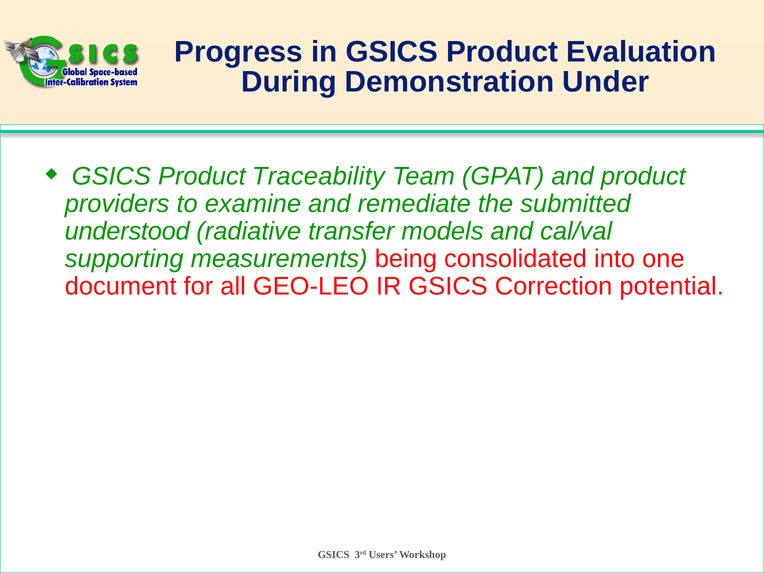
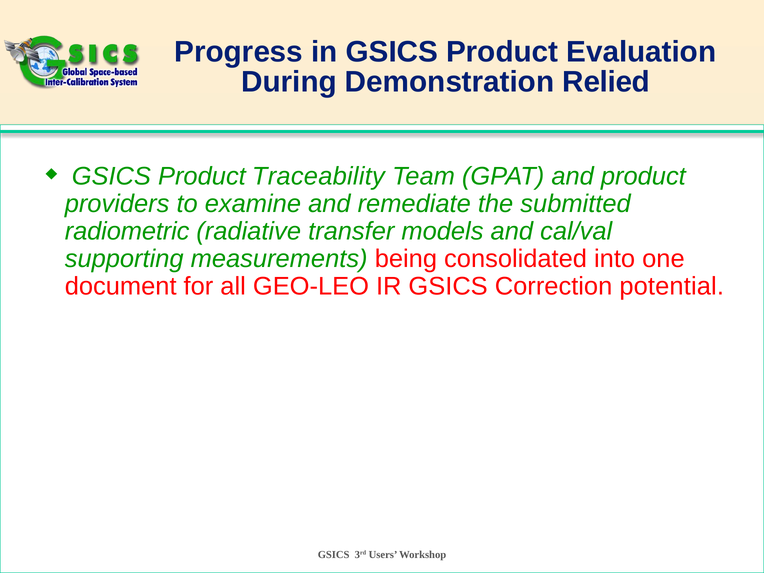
Under: Under -> Relied
understood: understood -> radiometric
